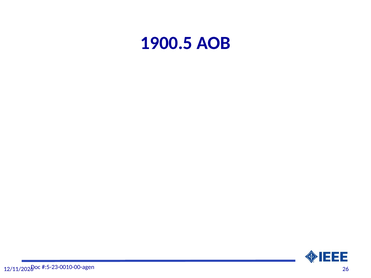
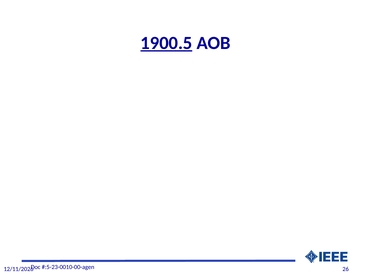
1900.5 underline: none -> present
